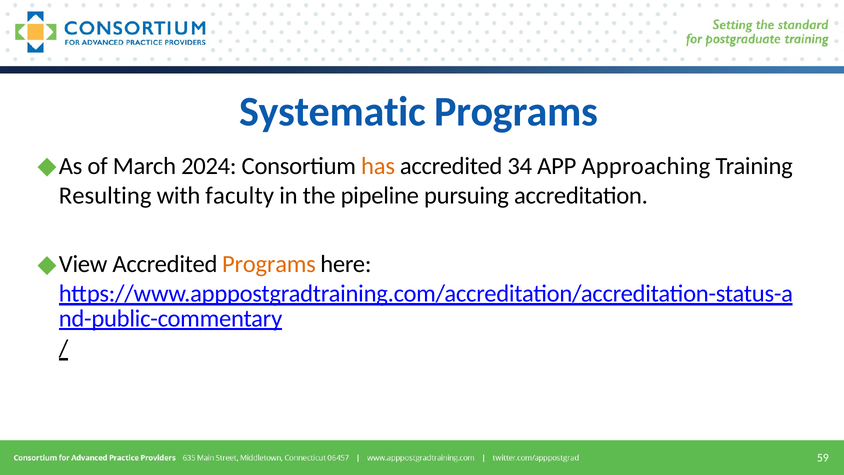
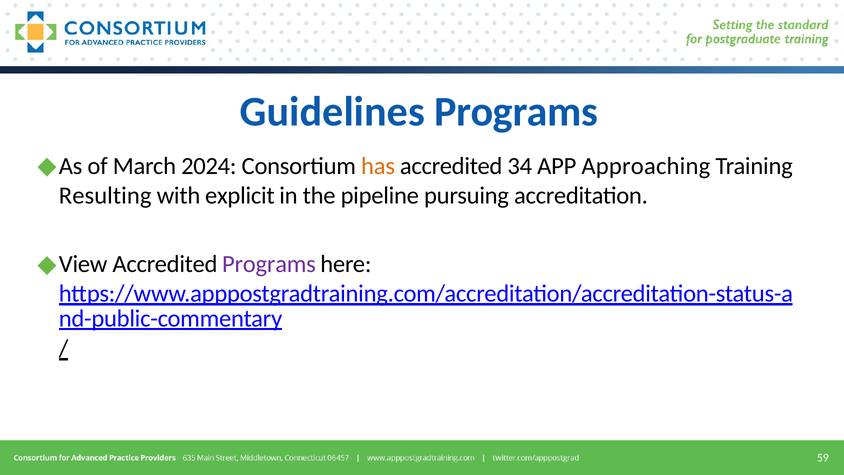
Systematic: Systematic -> Guidelines
faculty: faculty -> explicit
Programs at (269, 264) colour: orange -> purple
